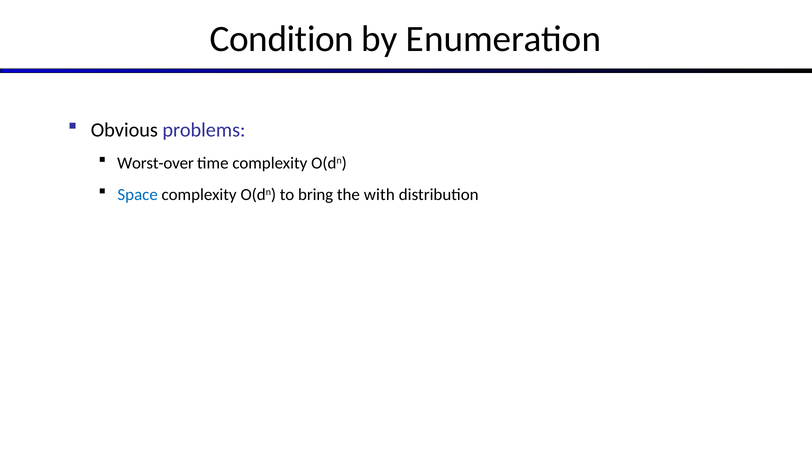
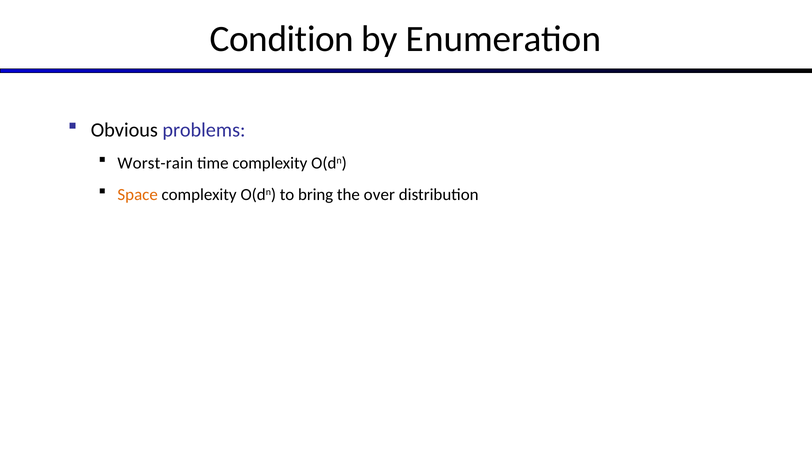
Worst-over: Worst-over -> Worst-rain
Space colour: blue -> orange
with: with -> over
